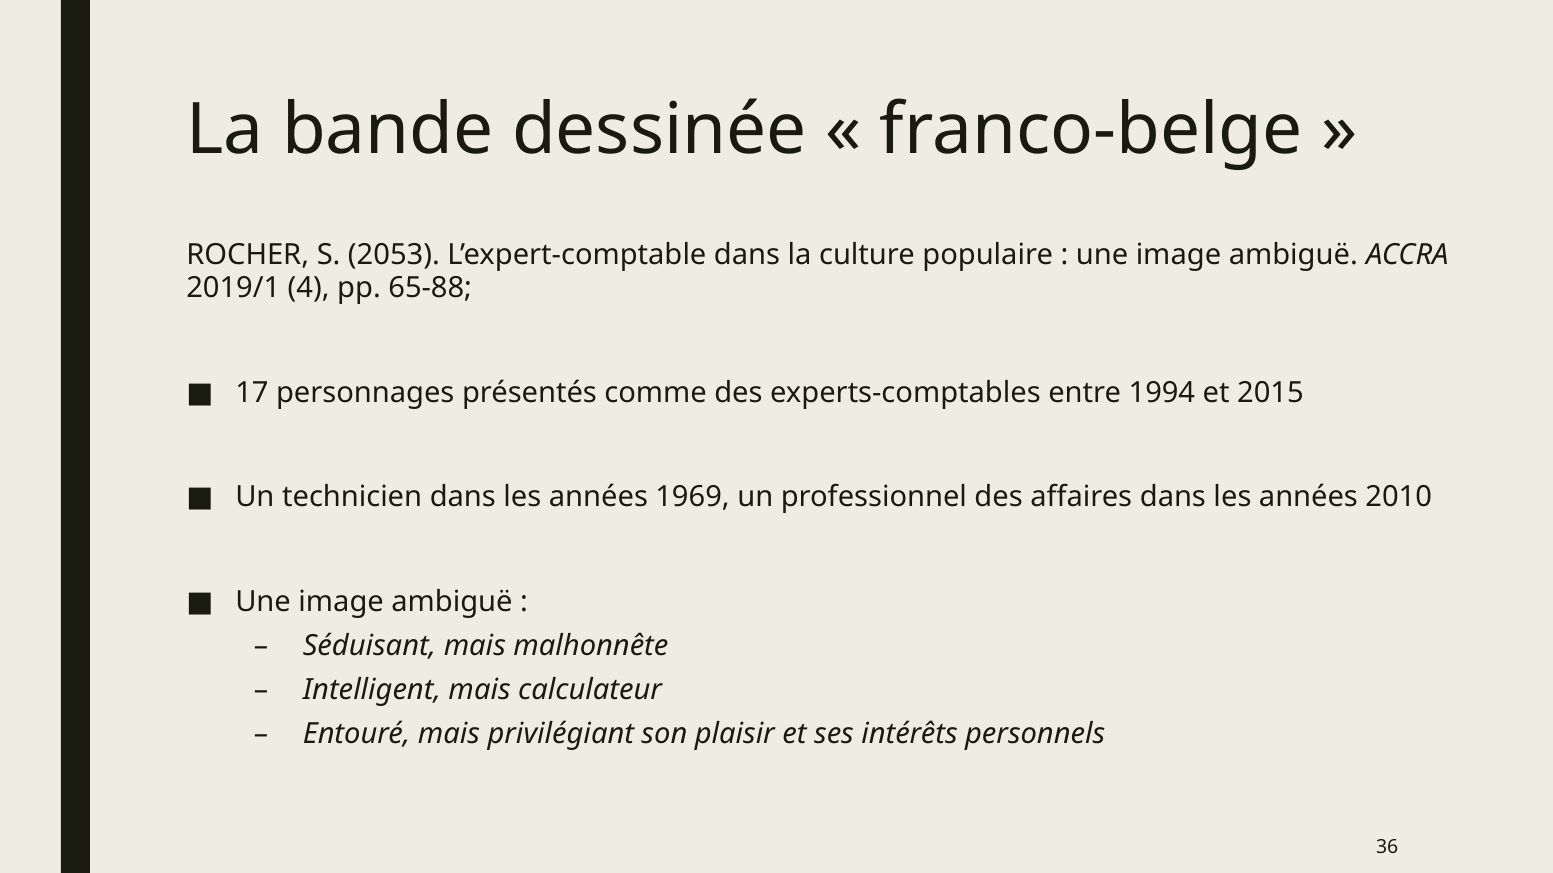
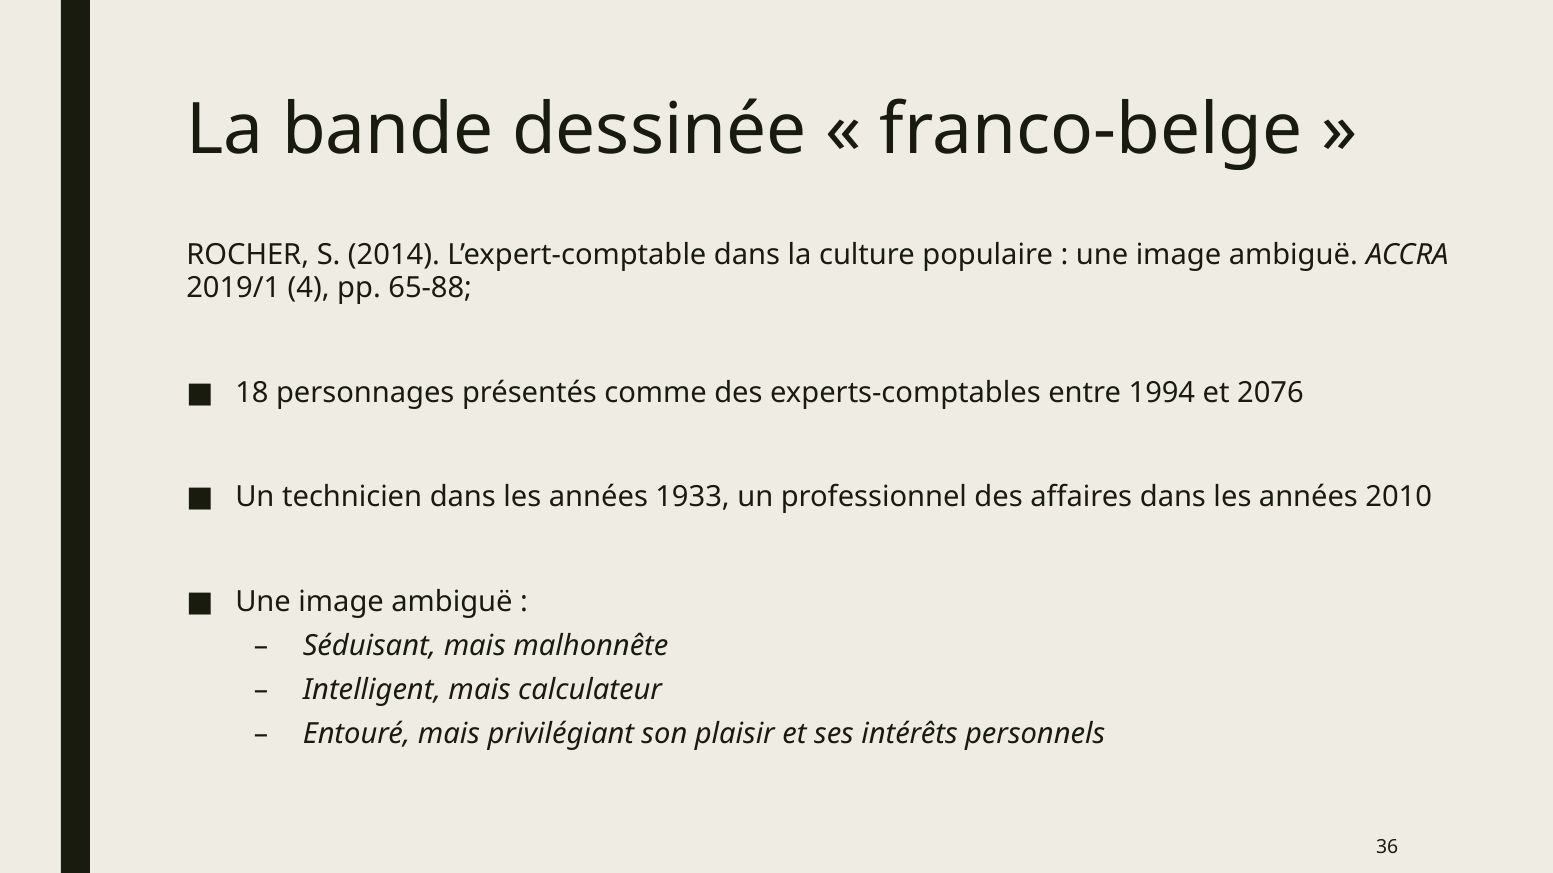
2053: 2053 -> 2014
17: 17 -> 18
2015: 2015 -> 2076
1969: 1969 -> 1933
